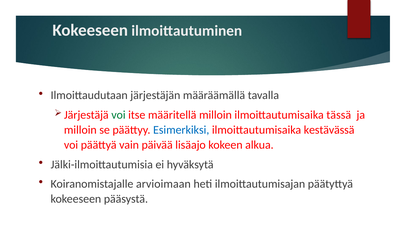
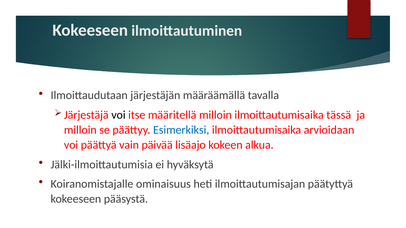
voi at (118, 115) colour: green -> black
kestävässä: kestävässä -> arvioidaan
arvioimaan: arvioimaan -> ominaisuus
